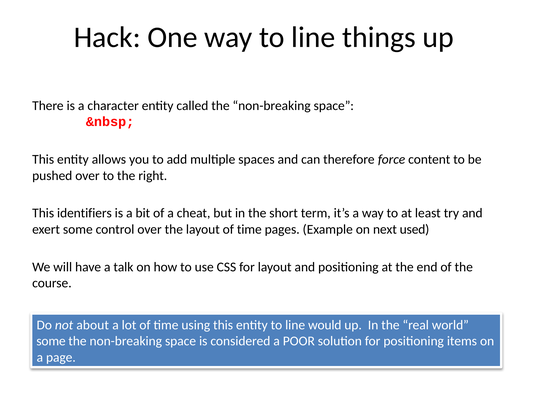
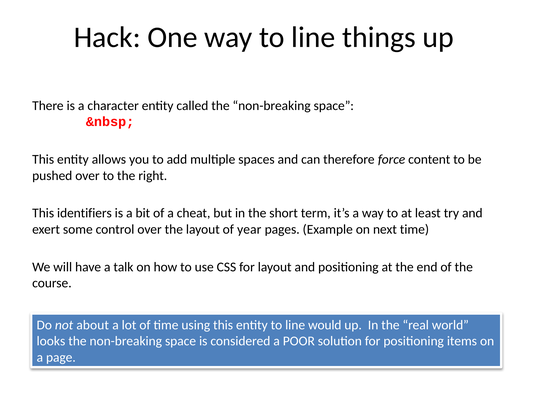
layout of time: time -> year
next used: used -> time
some at (51, 341): some -> looks
